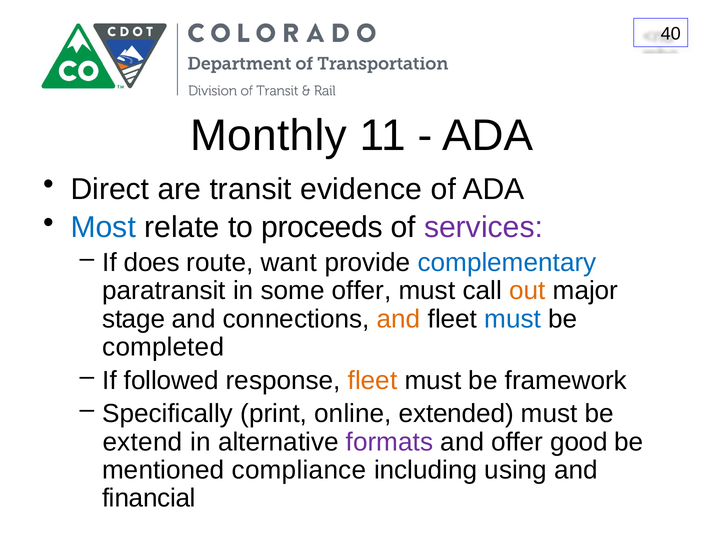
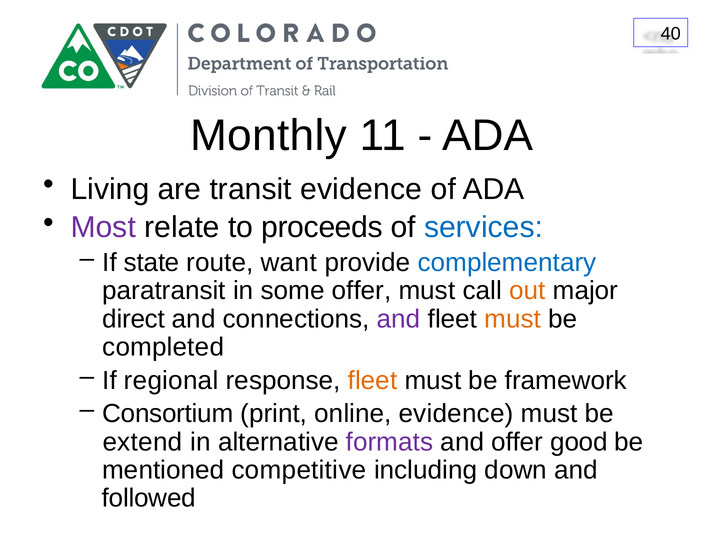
Direct: Direct -> Living
Most colour: blue -> purple
services colour: purple -> blue
does: does -> state
stage: stage -> direct
and at (399, 319) colour: orange -> purple
must at (513, 319) colour: blue -> orange
followed: followed -> regional
Specifically: Specifically -> Consortium
online extended: extended -> evidence
compliance: compliance -> competitive
using: using -> down
financial: financial -> followed
